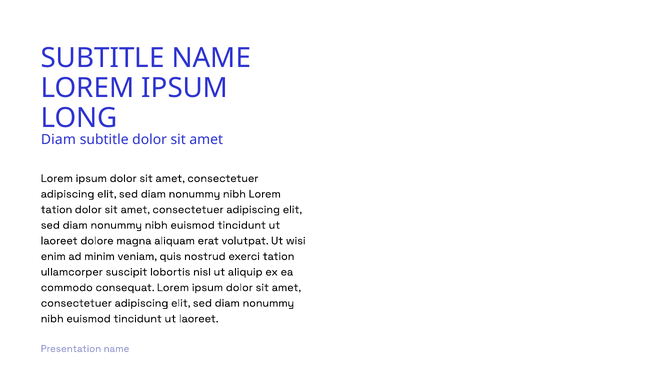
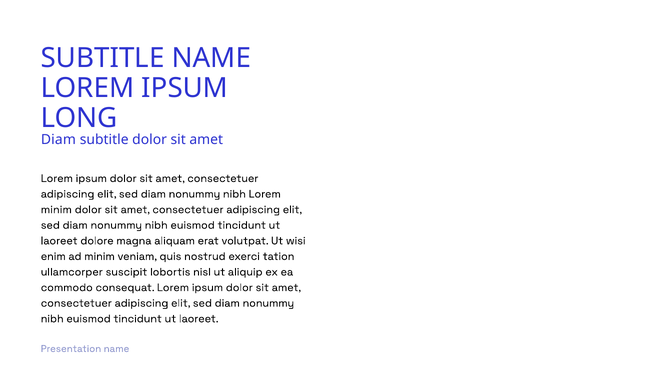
tation at (56, 209): tation -> minim
